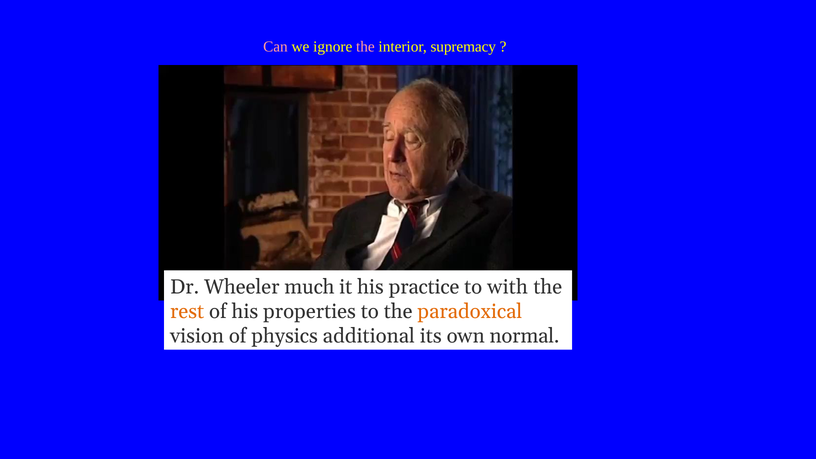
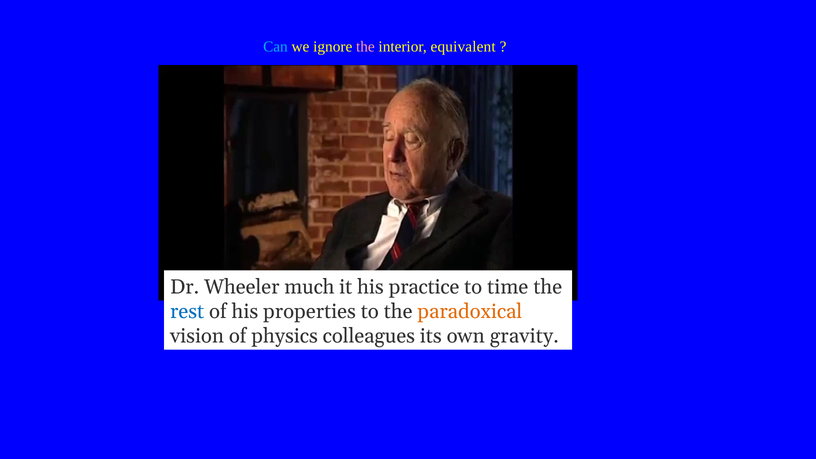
Can colour: pink -> light blue
supremacy: supremacy -> equivalent
with: with -> time
rest colour: orange -> blue
additional: additional -> colleagues
normal: normal -> gravity
